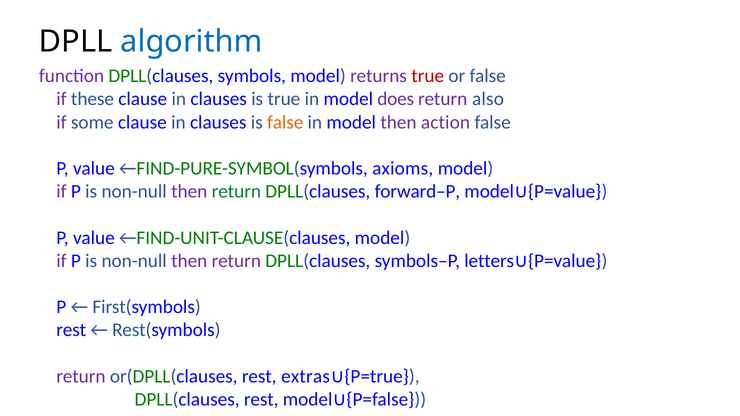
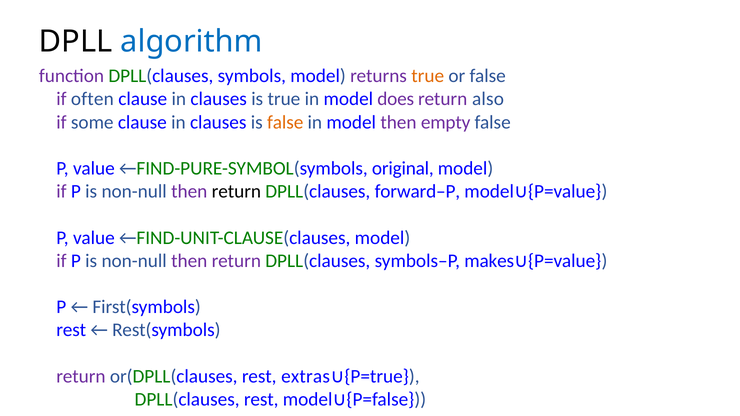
true at (428, 76) colour: red -> orange
these: these -> often
action: action -> empty
axioms: axioms -> original
return at (236, 192) colour: green -> black
letters: letters -> makes
